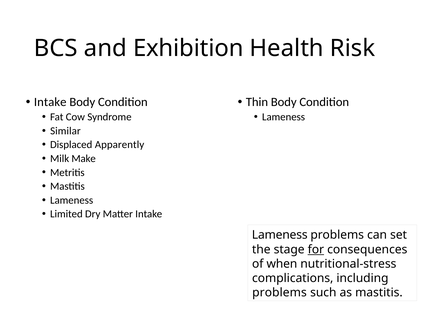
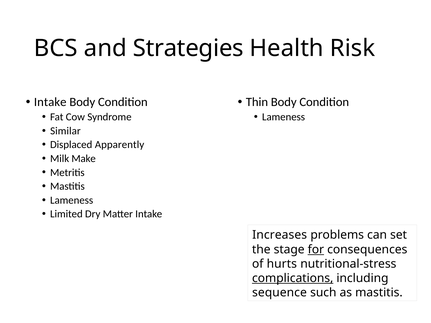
Exhibition: Exhibition -> Strategies
Lameness at (280, 235): Lameness -> Increases
when: when -> hurts
complications underline: none -> present
problems at (279, 293): problems -> sequence
